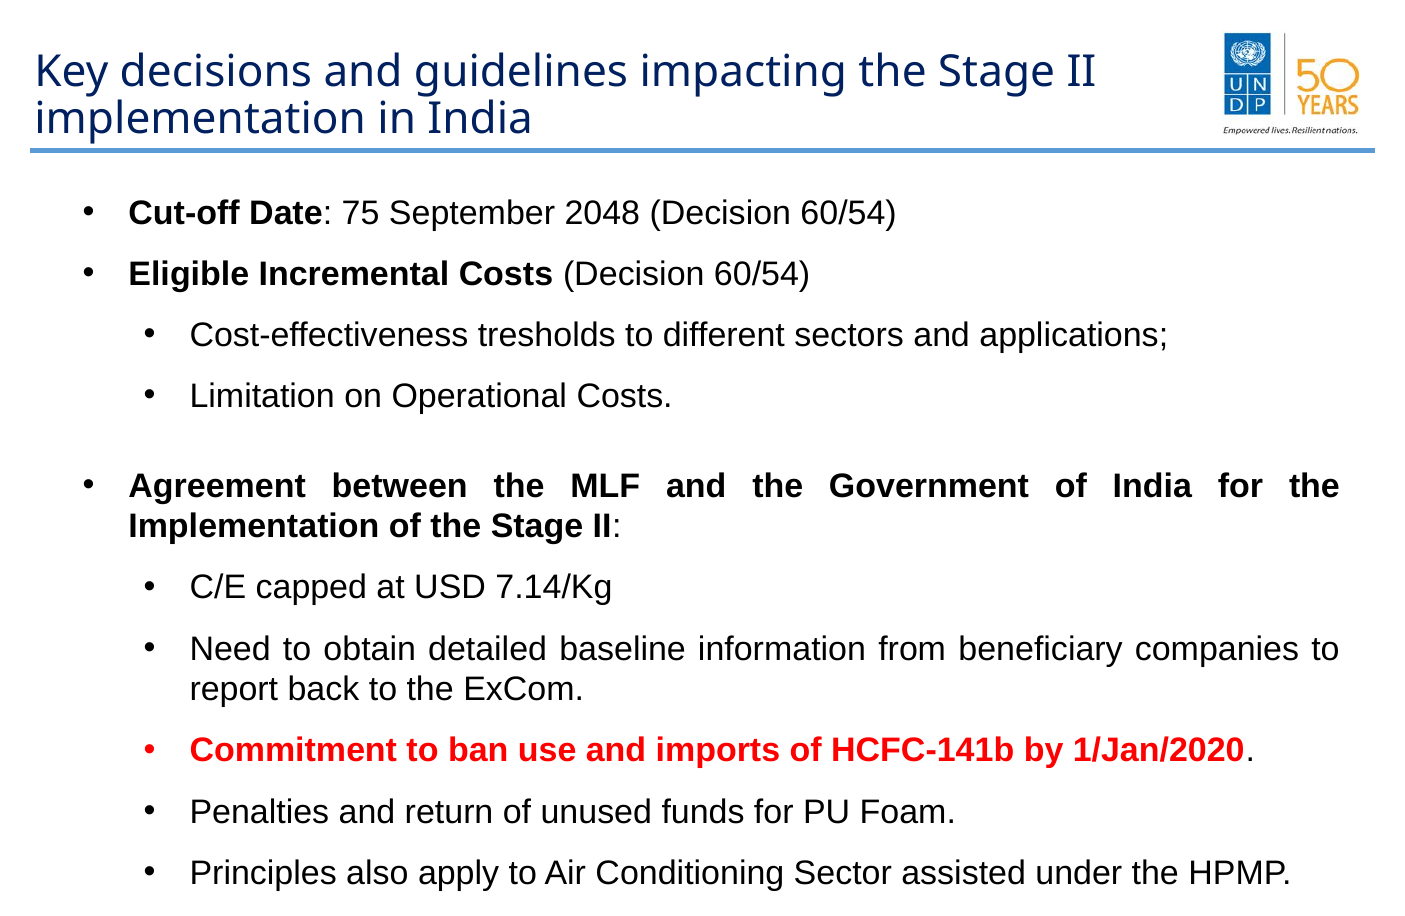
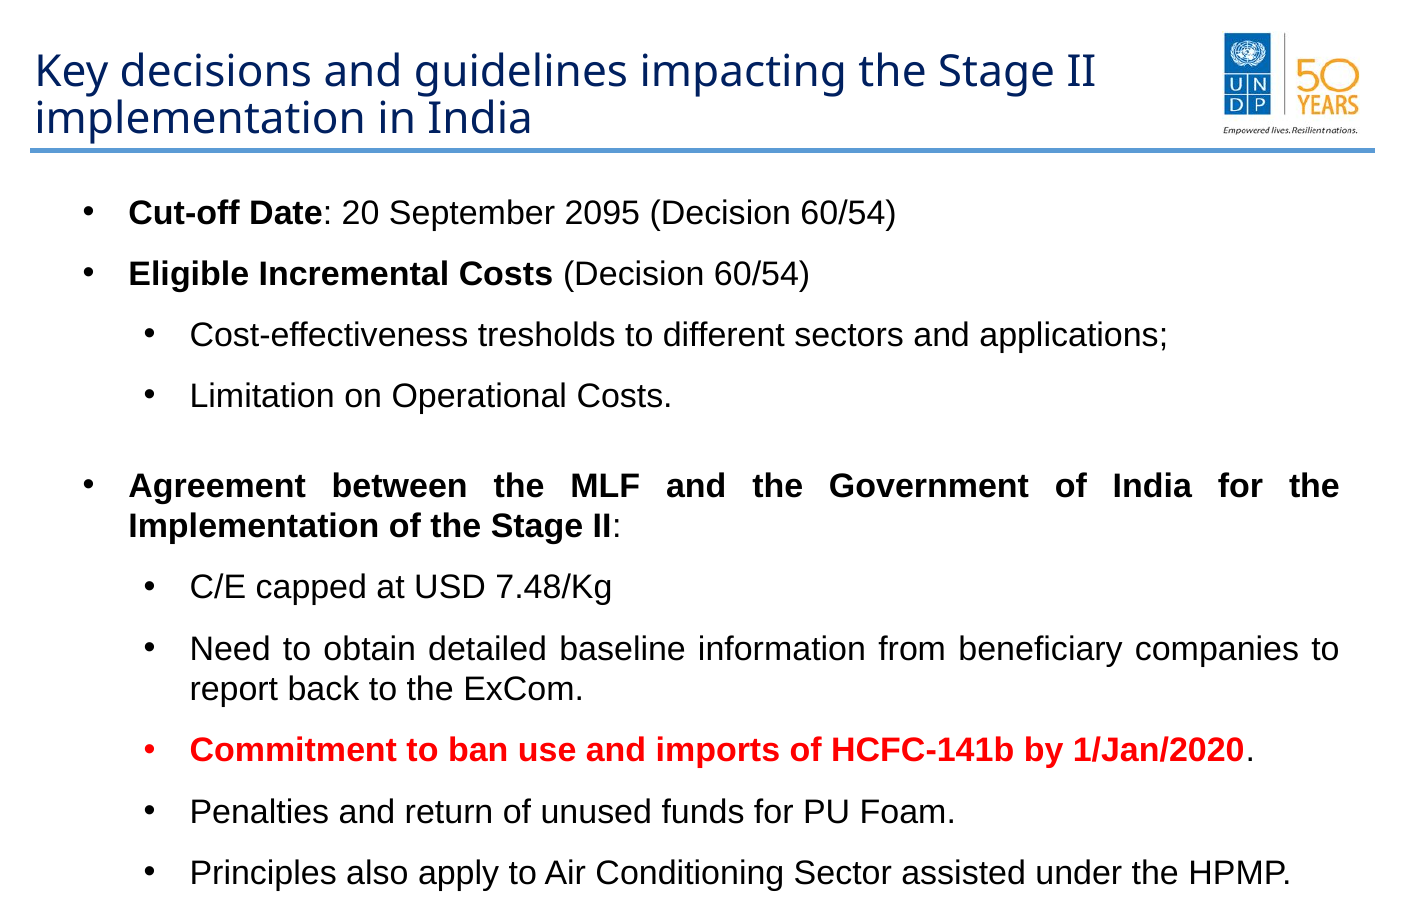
75: 75 -> 20
2048: 2048 -> 2095
7.14/Kg: 7.14/Kg -> 7.48/Kg
